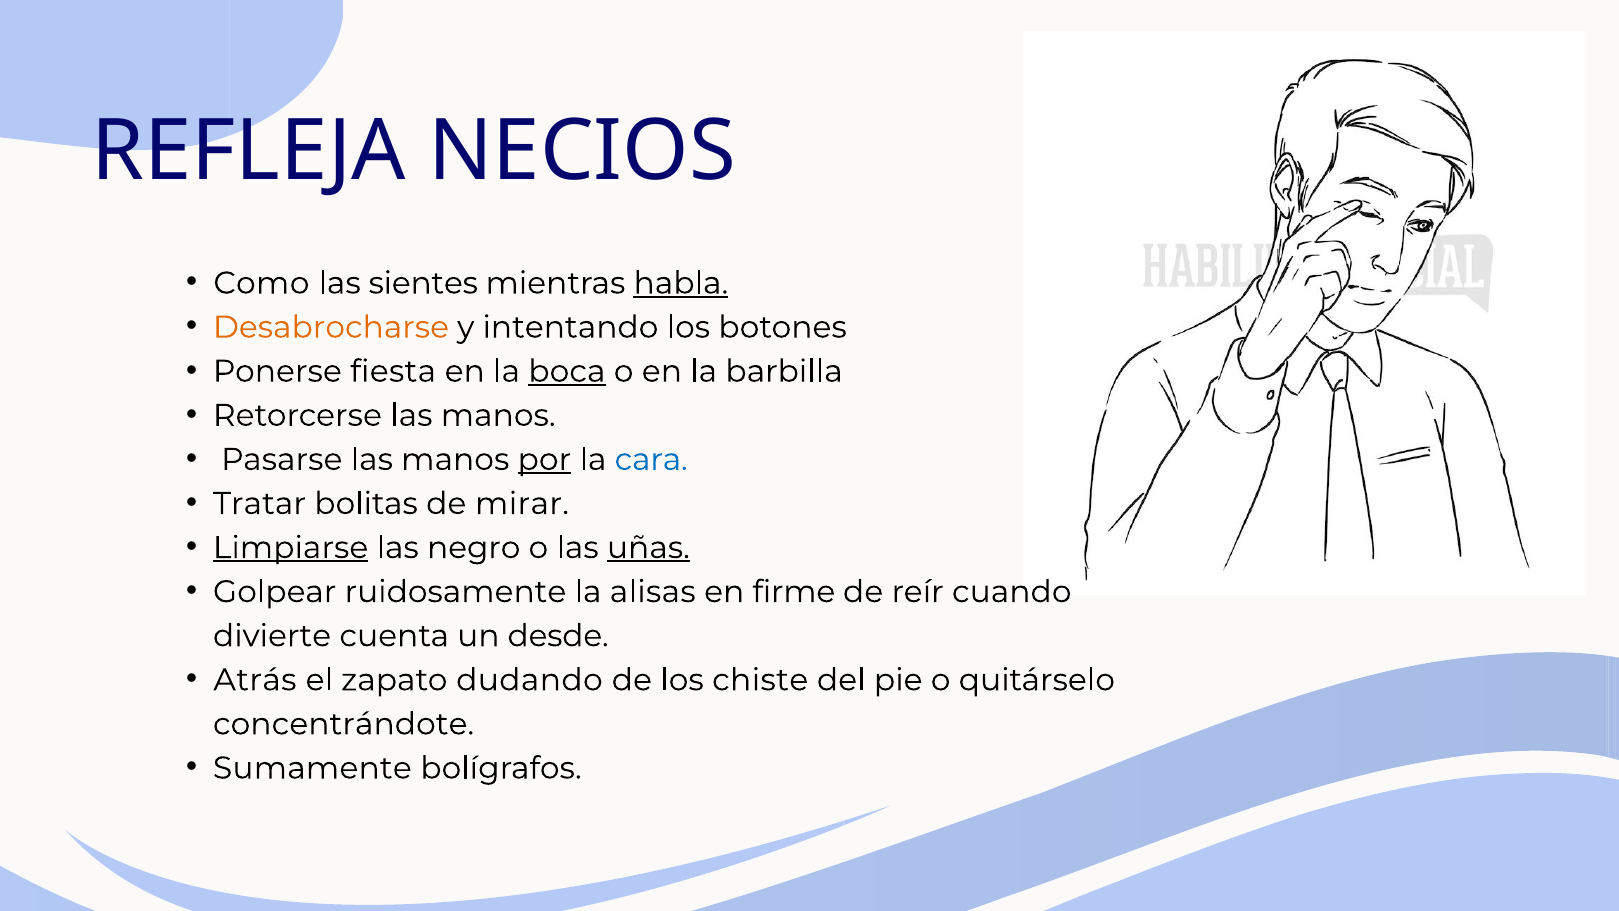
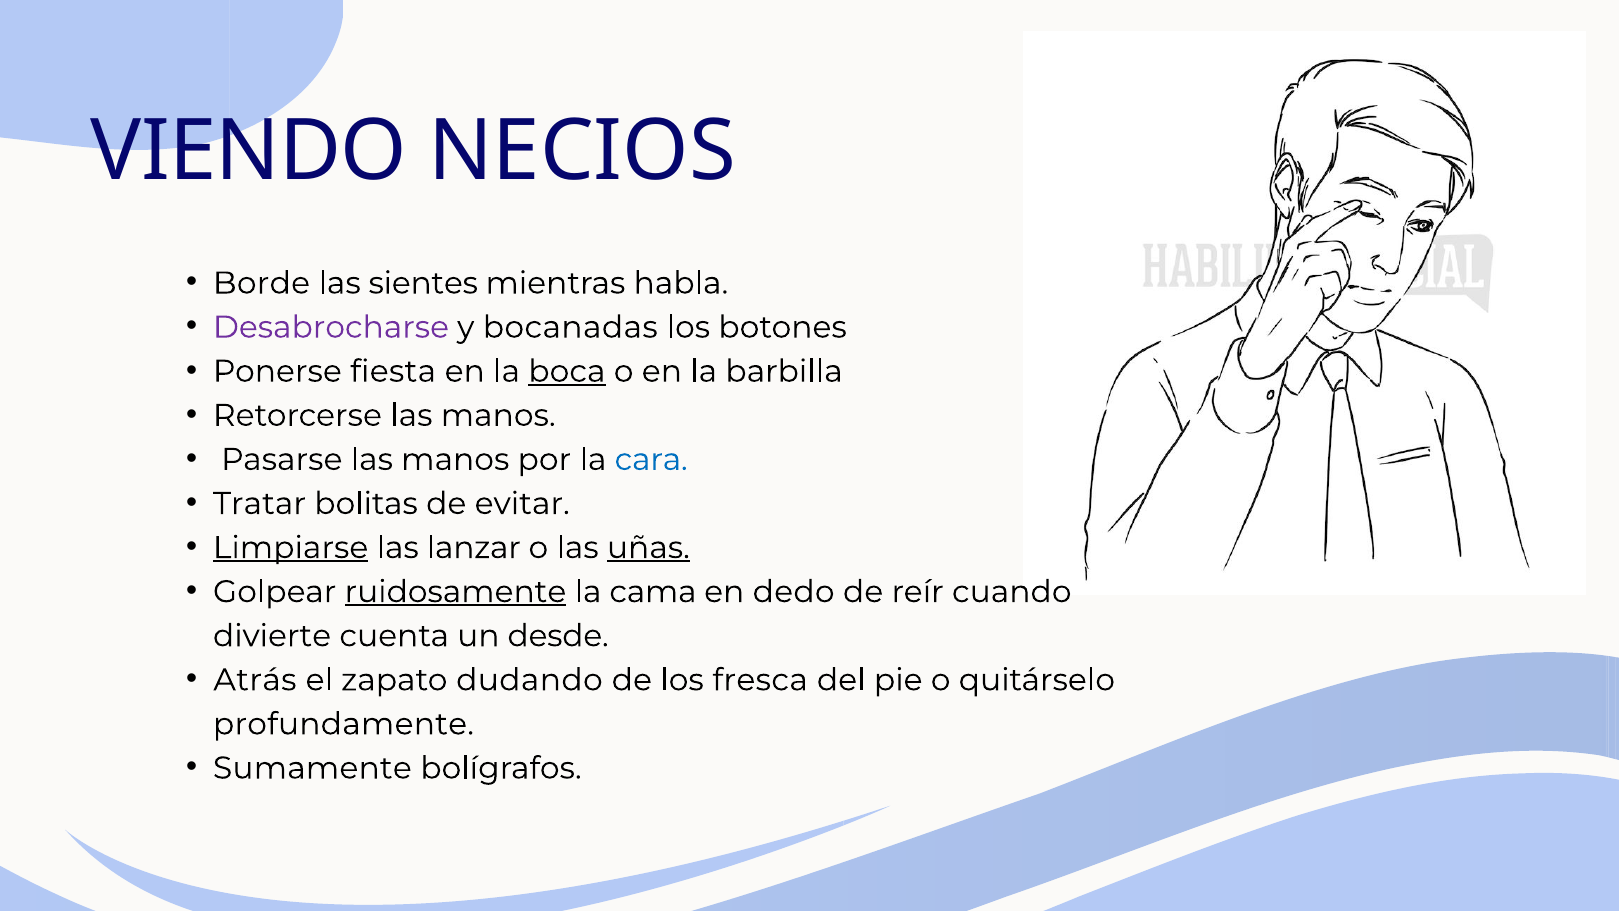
REFLEJA: REFLEJA -> VIENDO
Como: Como -> Borde
habla underline: present -> none
Desabrocharse colour: orange -> purple
intentando: intentando -> bocanadas
por underline: present -> none
mirar: mirar -> evitar
negro: negro -> lanzar
ruidosamente underline: none -> present
alisas: alisas -> cama
firme: firme -> dedo
chiste: chiste -> fresca
concentrándote: concentrándote -> profundamente
